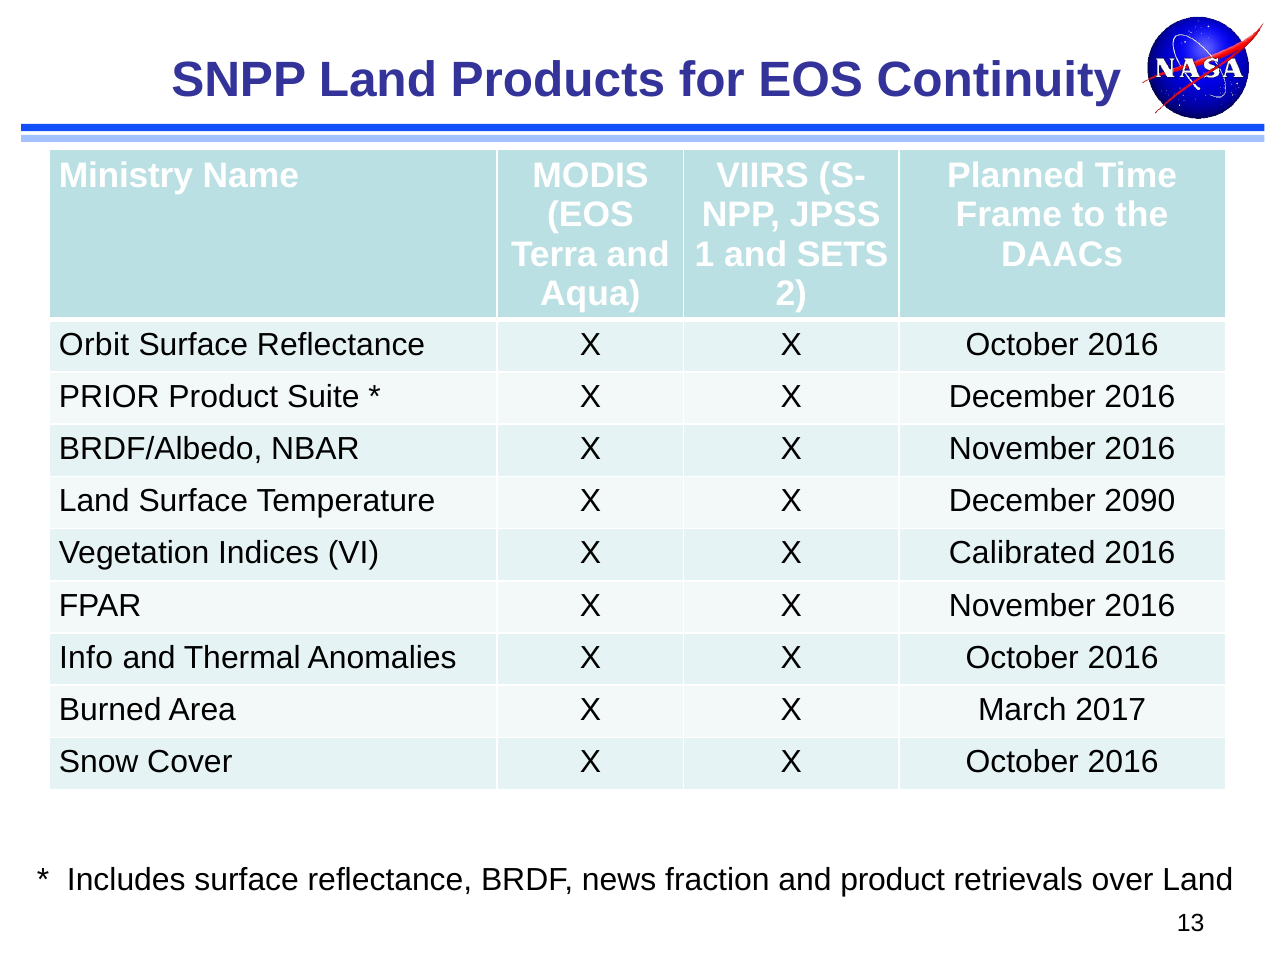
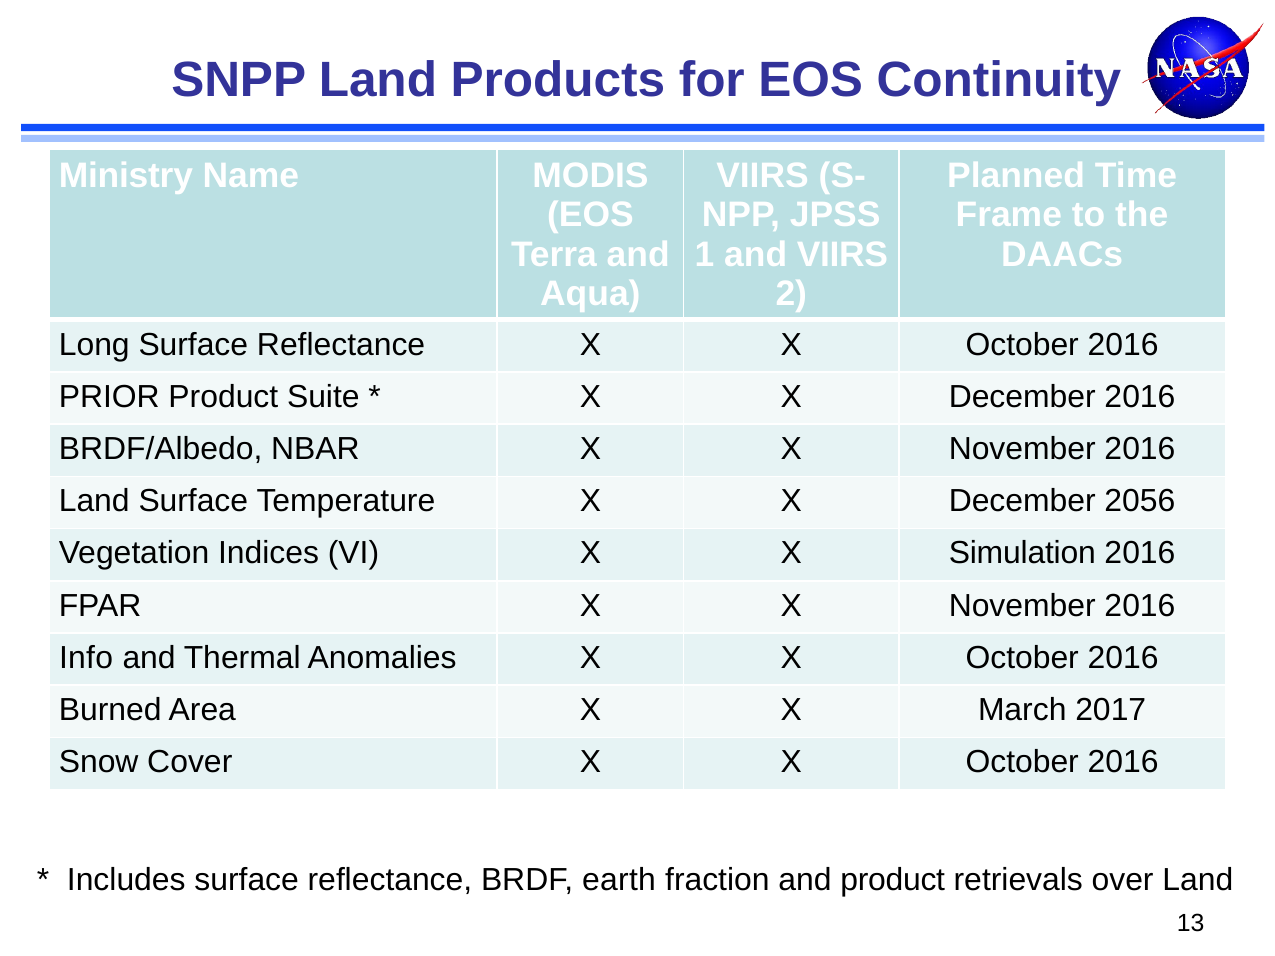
and SETS: SETS -> VIIRS
Orbit: Orbit -> Long
2090: 2090 -> 2056
Calibrated: Calibrated -> Simulation
news: news -> earth
